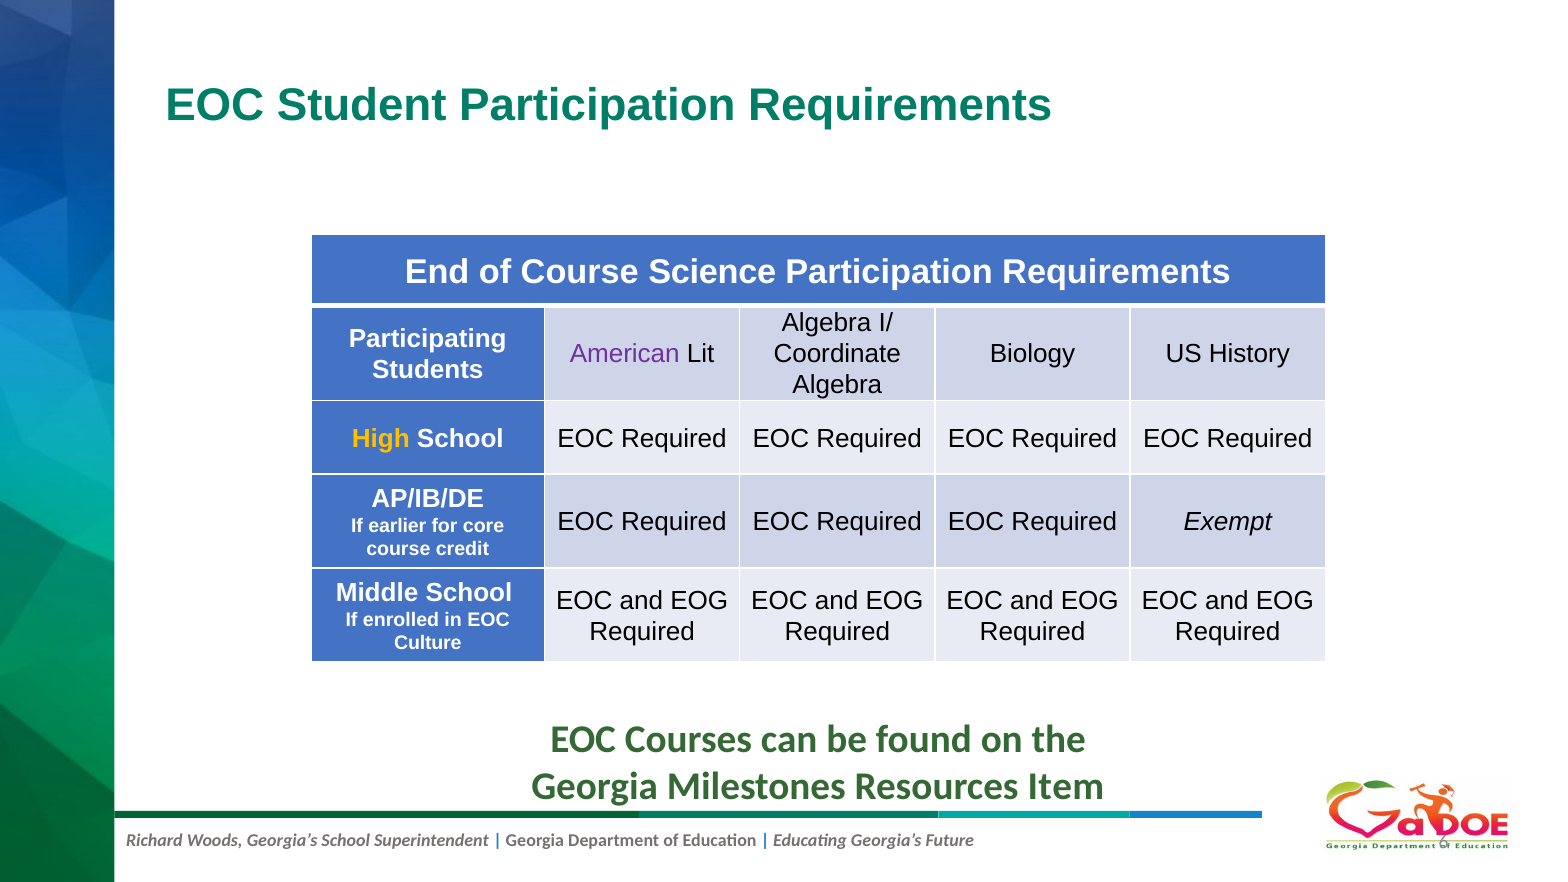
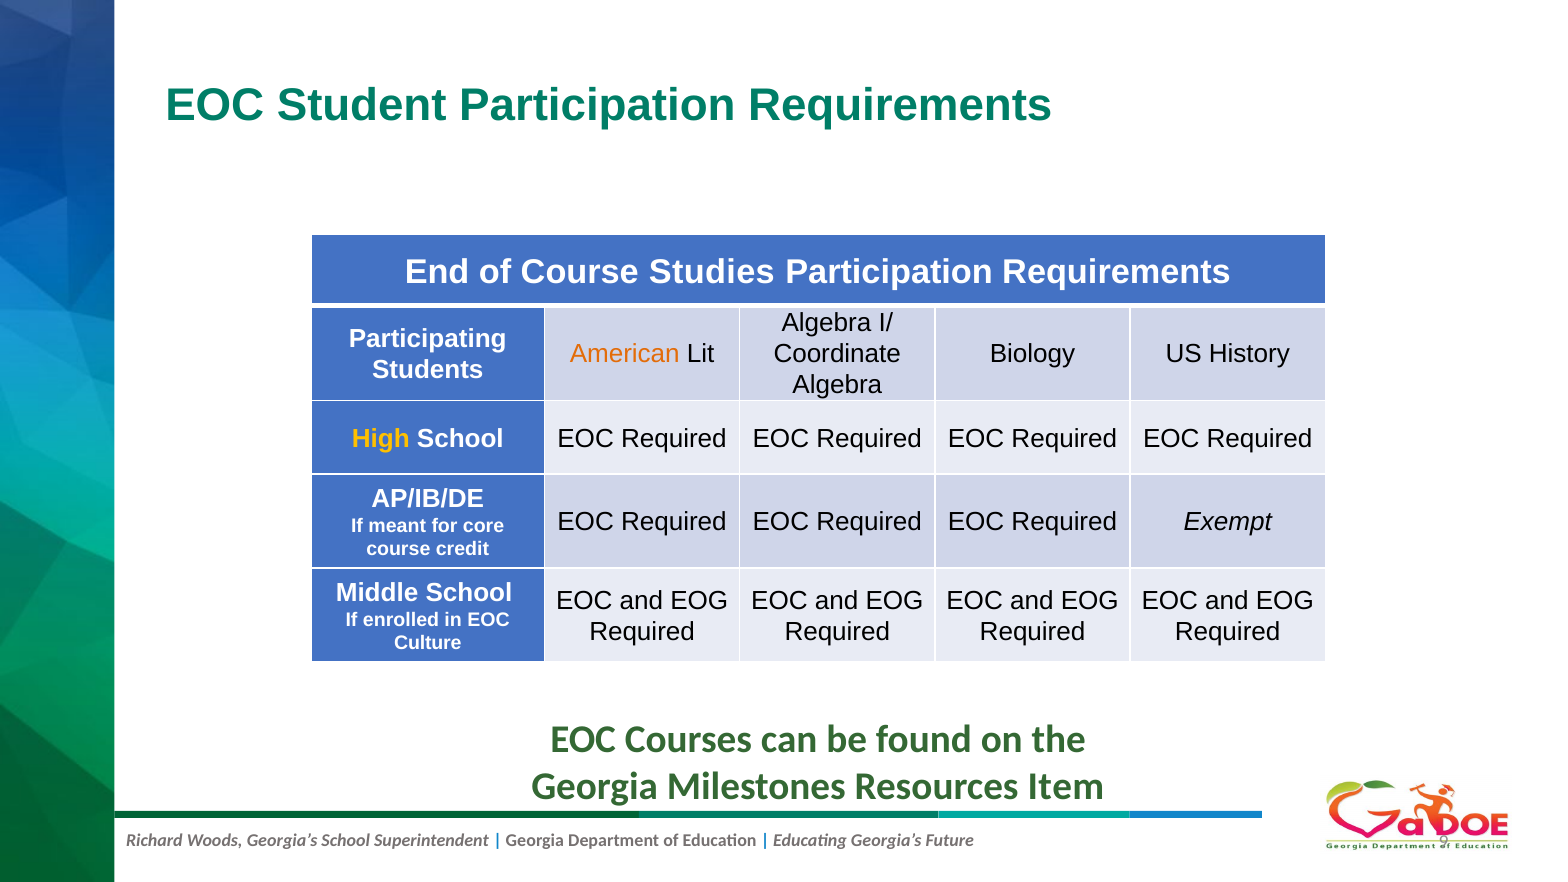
Science: Science -> Studies
American colour: purple -> orange
earlier: earlier -> meant
6: 6 -> 9
